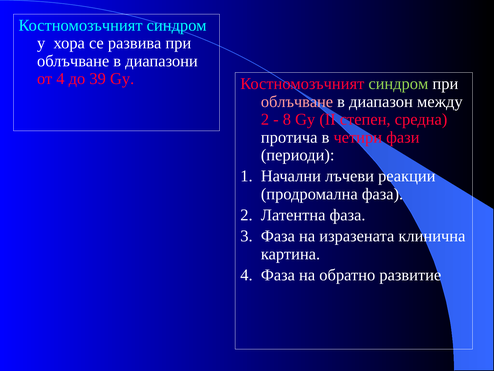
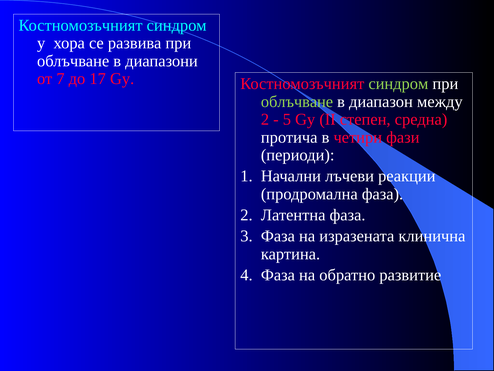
от 4: 4 -> 7
39: 39 -> 17
облъчване at (297, 102) colour: pink -> light green
8: 8 -> 5
